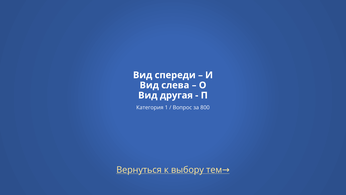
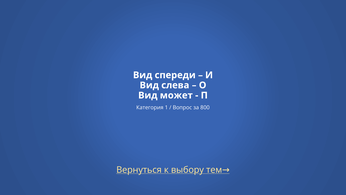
другая: другая -> может
